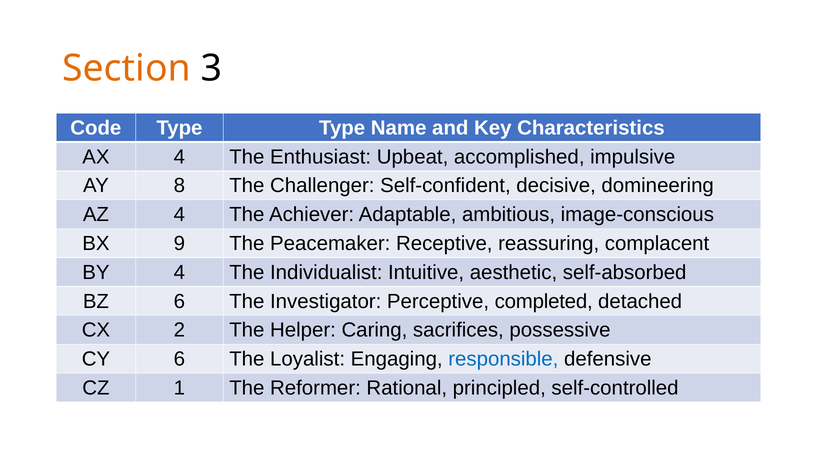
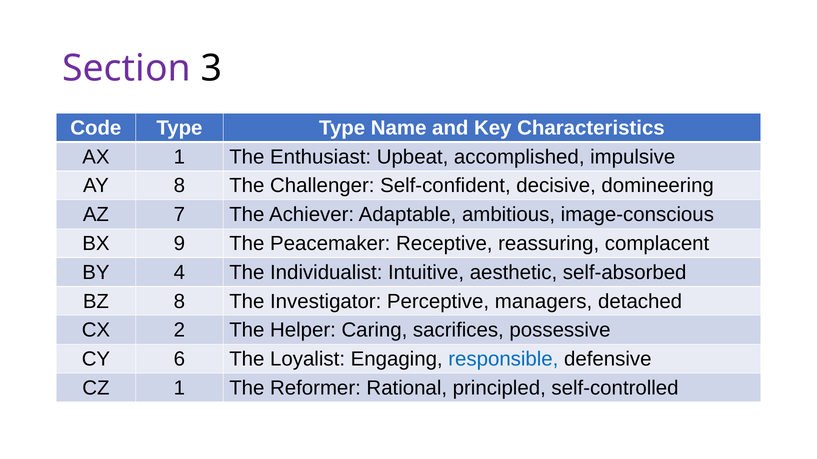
Section colour: orange -> purple
AX 4: 4 -> 1
AZ 4: 4 -> 7
BZ 6: 6 -> 8
completed: completed -> managers
